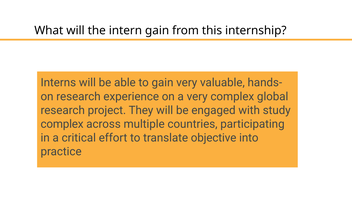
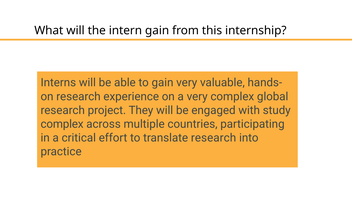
translate objective: objective -> research
